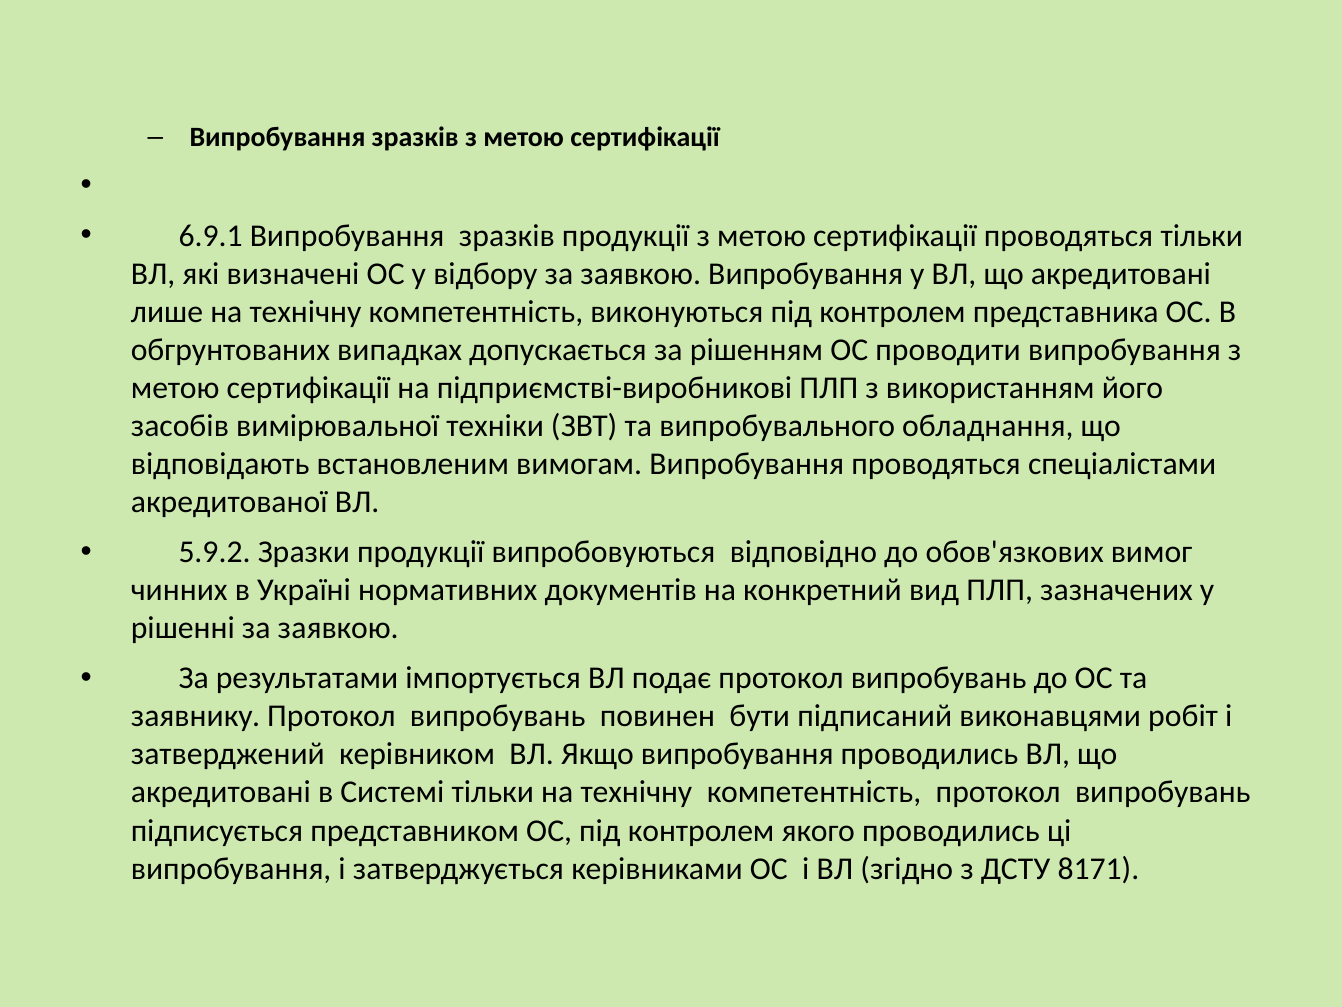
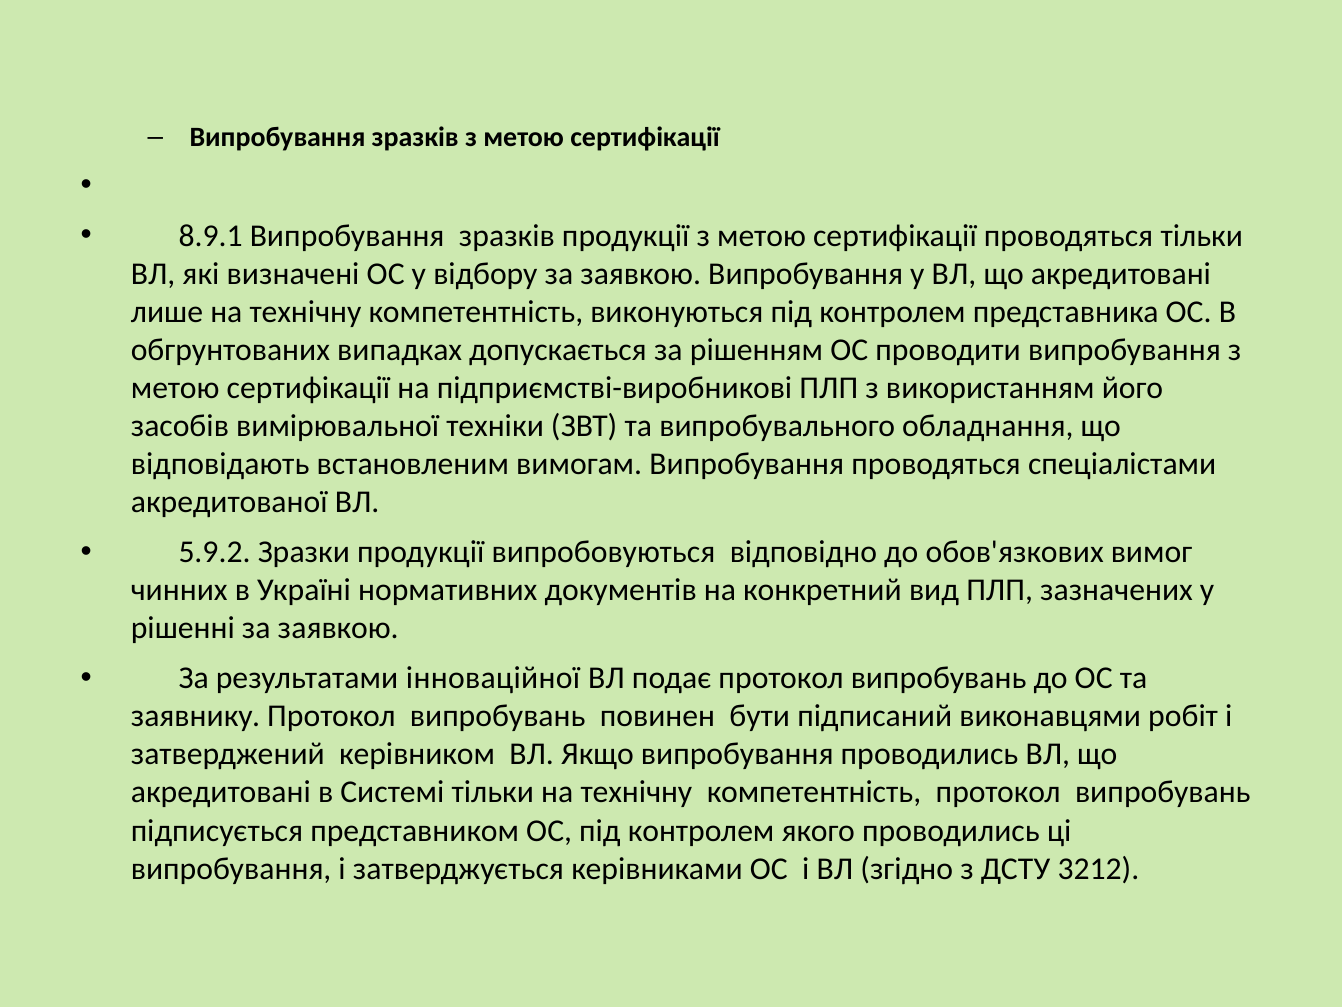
6.9.1: 6.9.1 -> 8.9.1
імпортується: імпортується -> інноваційної
8171: 8171 -> 3212
